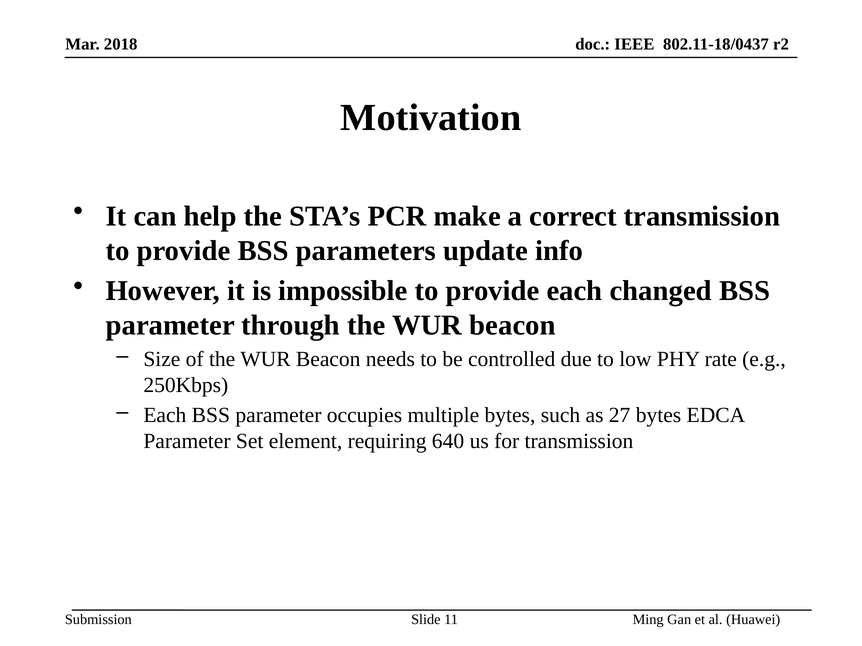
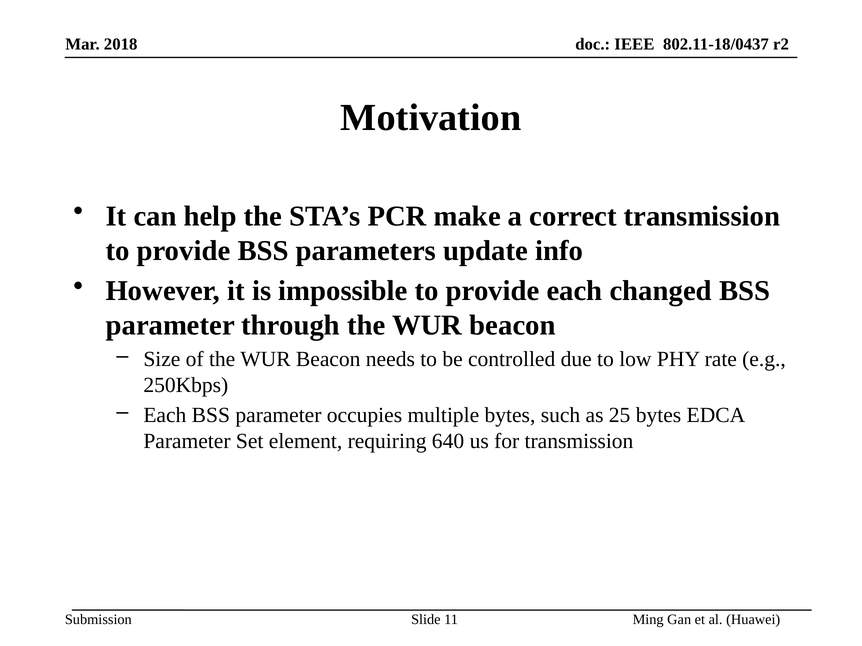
27: 27 -> 25
